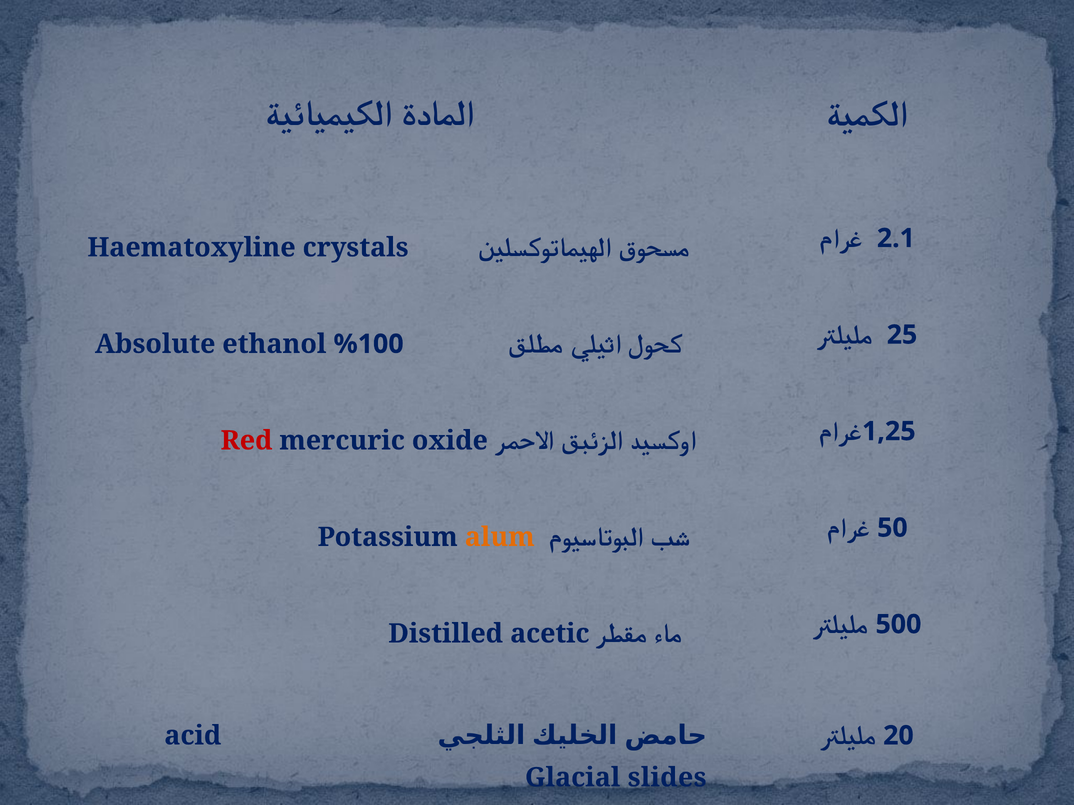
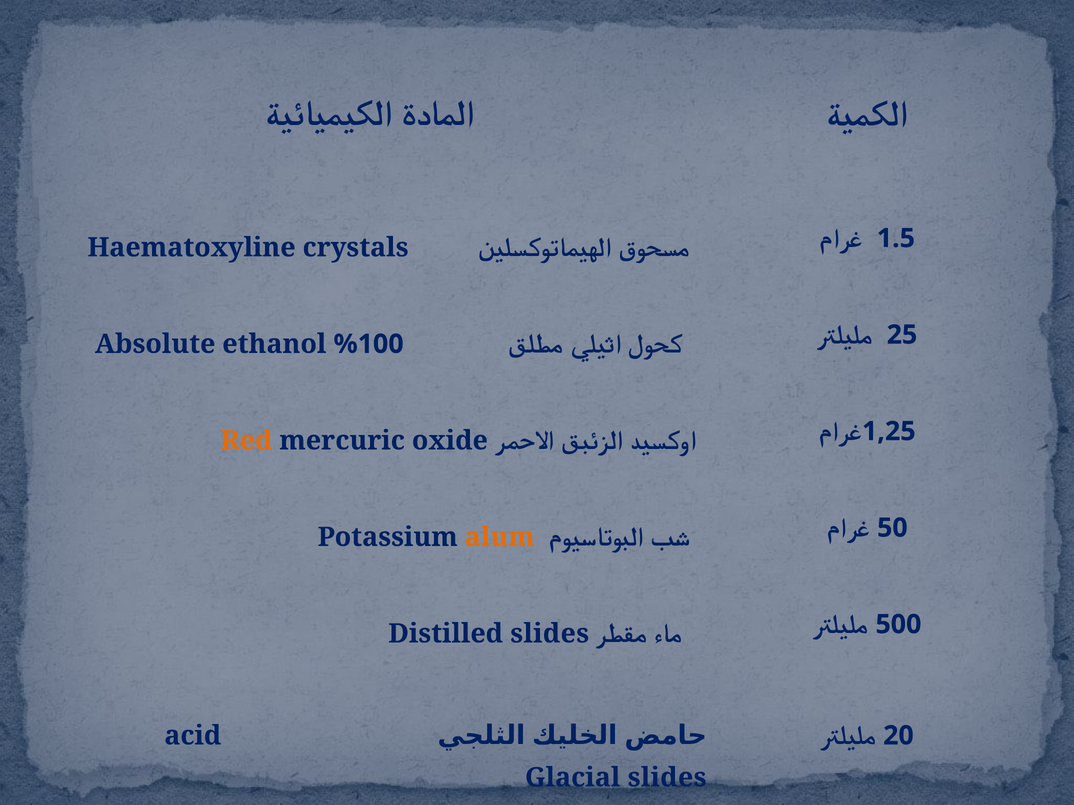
2.1: 2.1 -> 1.5
Red colour: red -> orange
Distilled acetic: acetic -> slides
